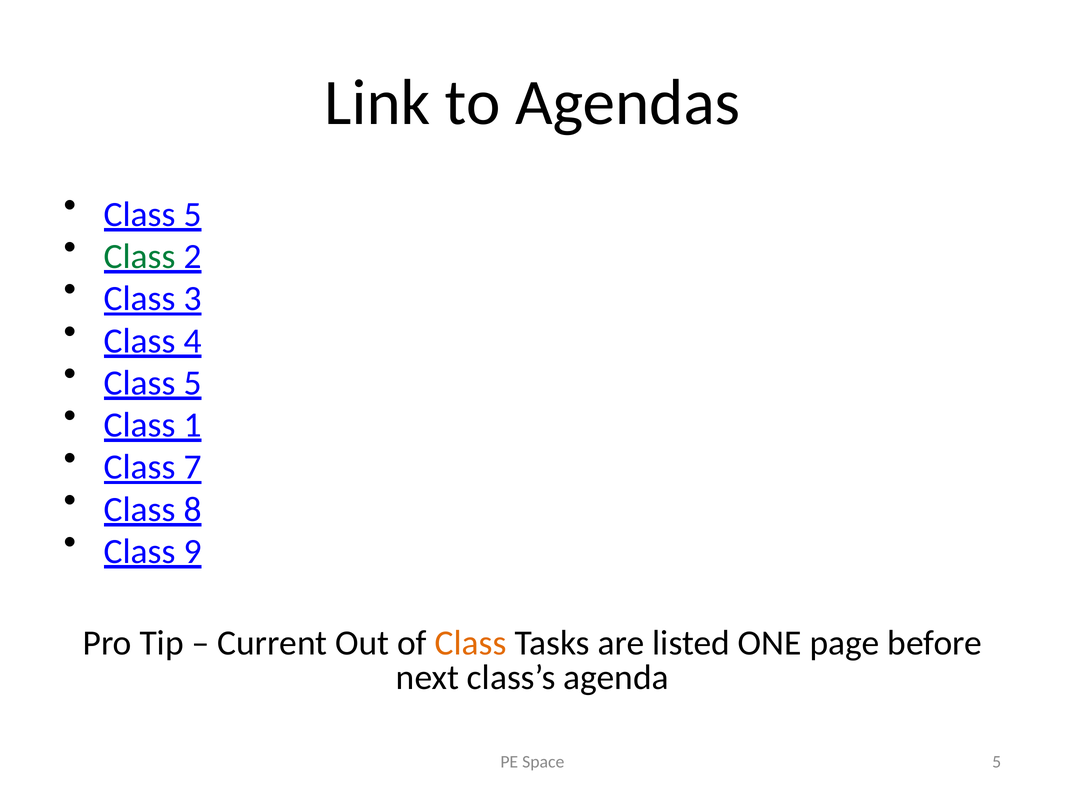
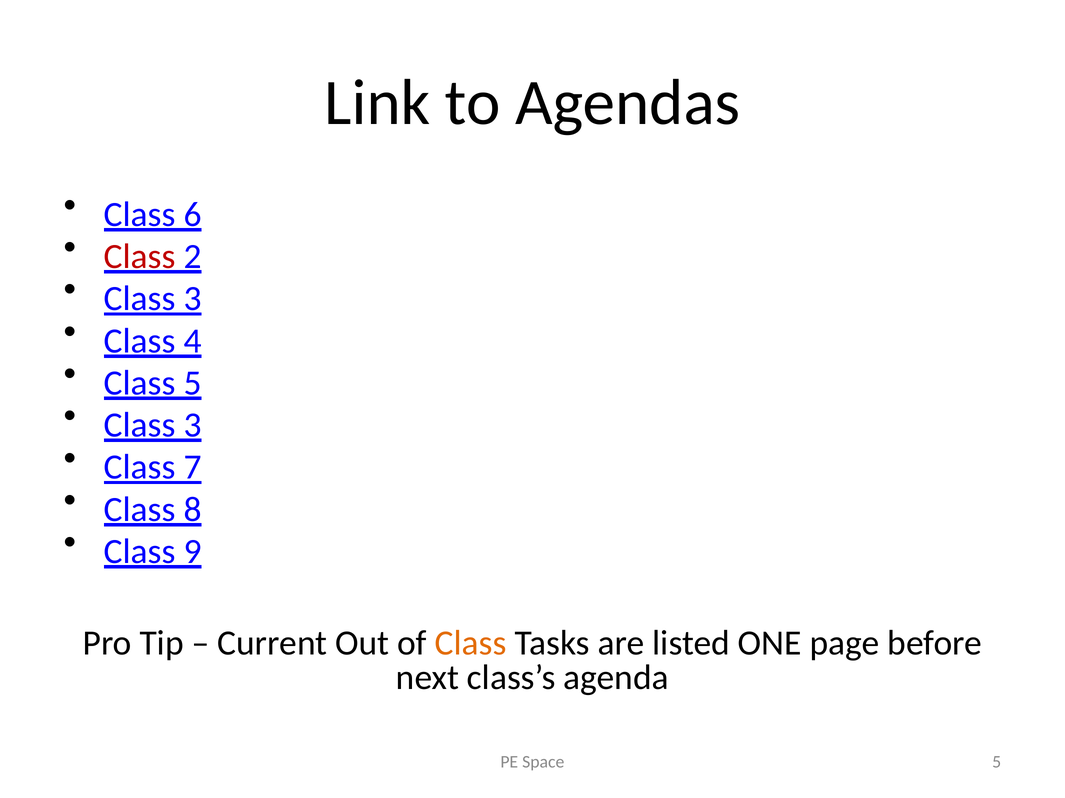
5 at (193, 215): 5 -> 6
Class at (140, 257) colour: green -> red
1 at (193, 426): 1 -> 3
